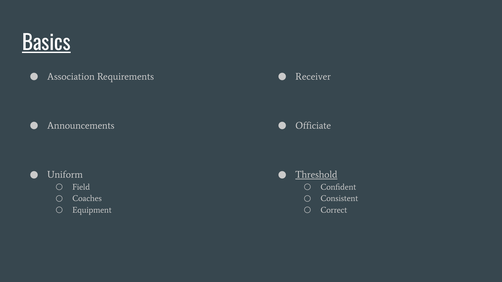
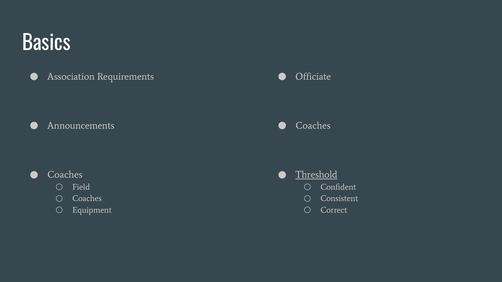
Basics underline: present -> none
Receiver: Receiver -> Officiate
Officiate at (313, 126): Officiate -> Coaches
Uniform at (65, 175): Uniform -> Coaches
